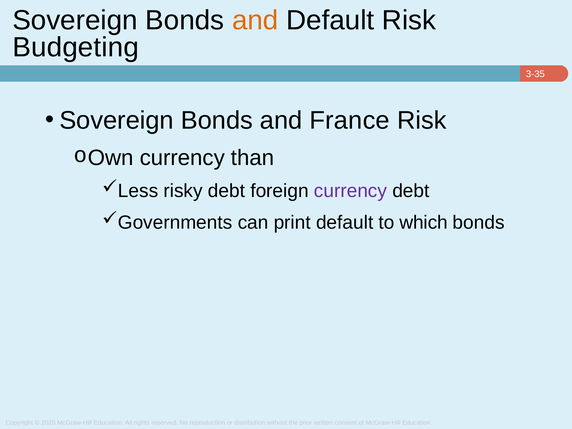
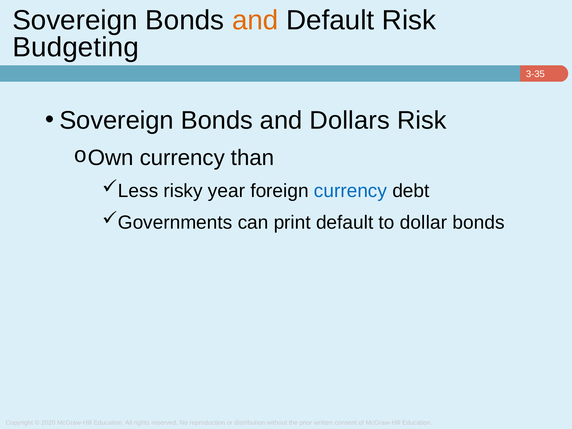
France: France -> Dollars
risky debt: debt -> year
currency at (350, 191) colour: purple -> blue
which: which -> dollar
